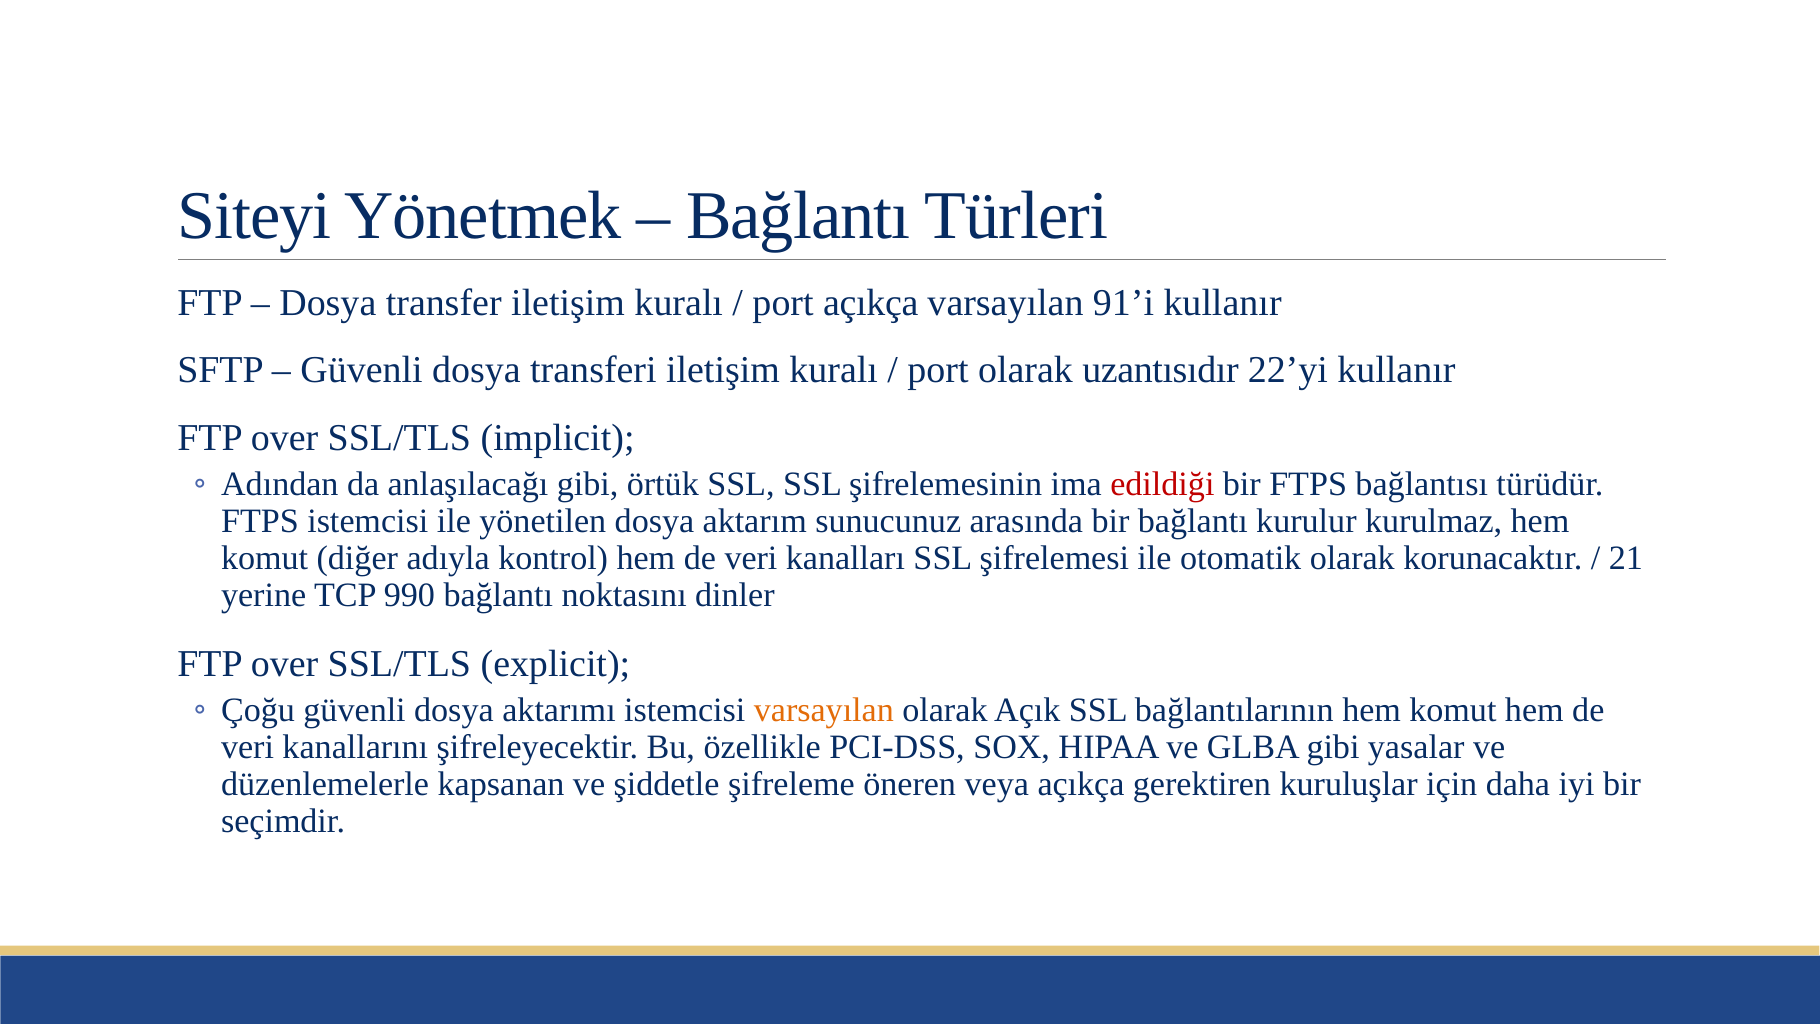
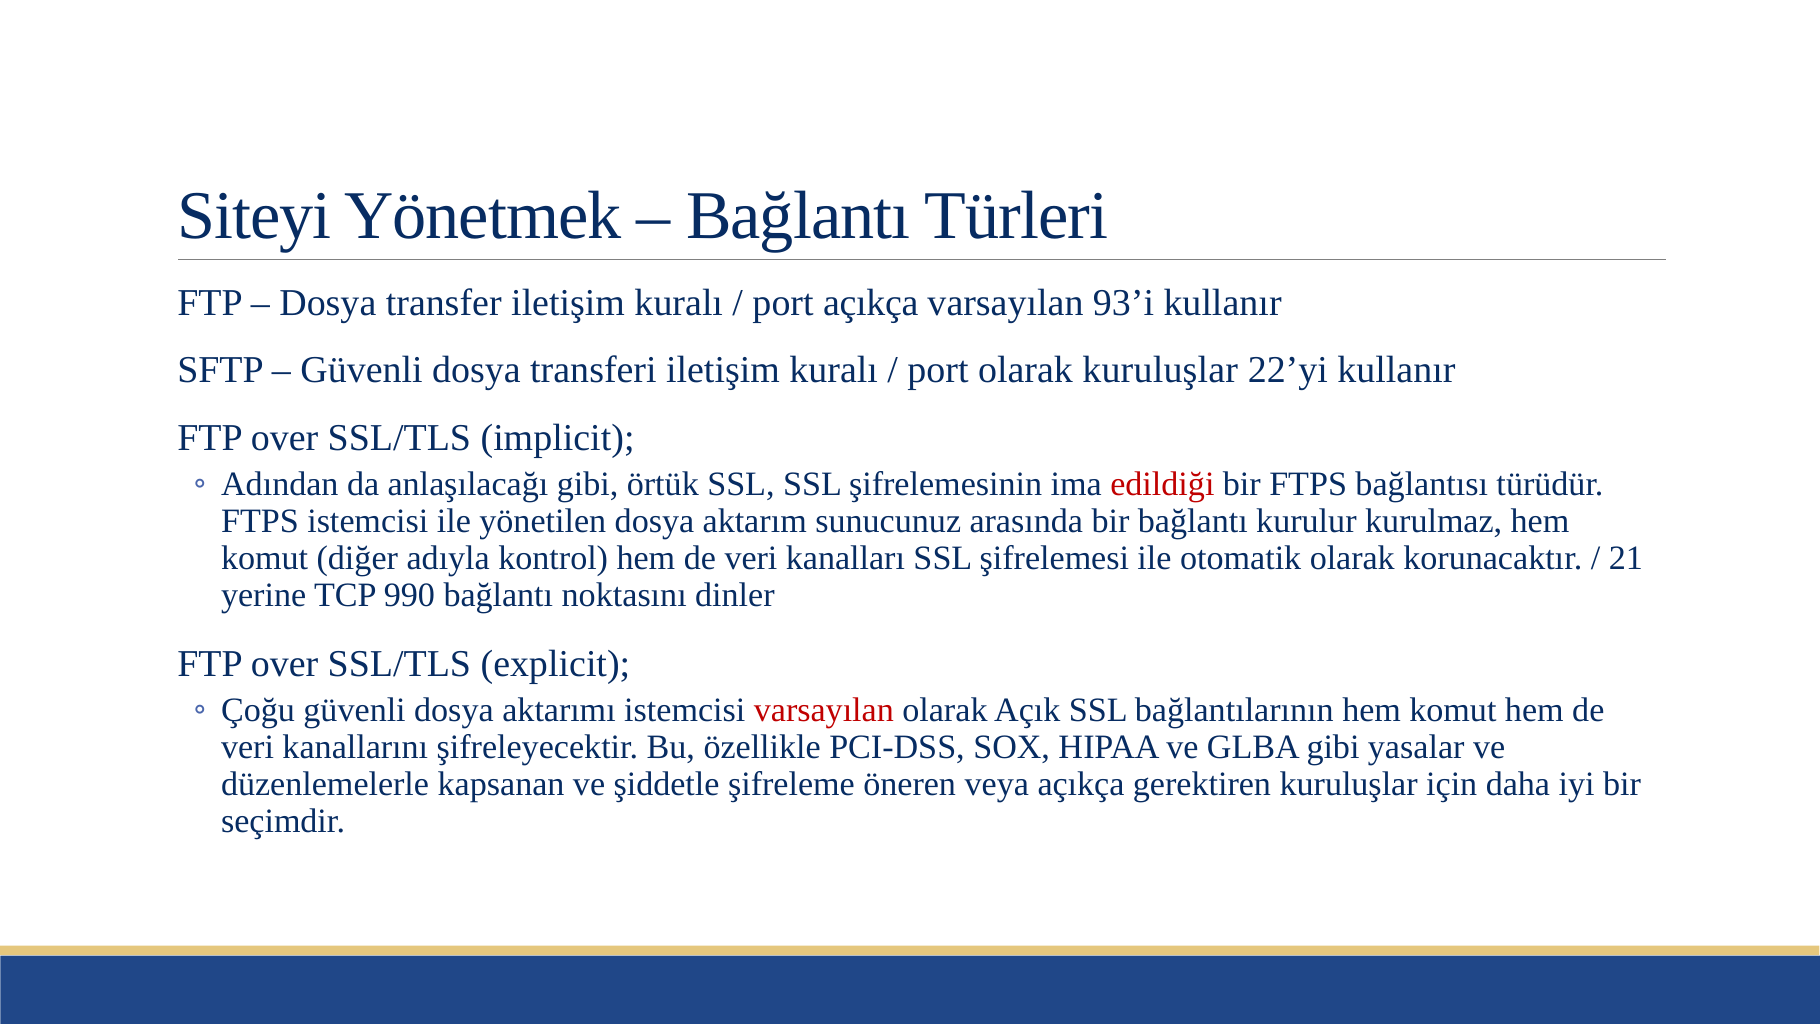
91’i: 91’i -> 93’i
olarak uzantısıdır: uzantısıdır -> kuruluşlar
varsayılan at (824, 711) colour: orange -> red
